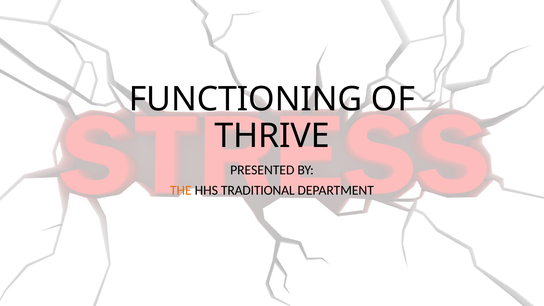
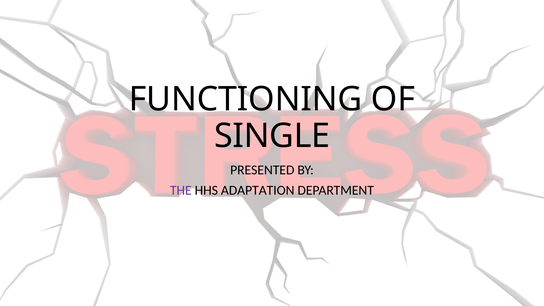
THRIVE: THRIVE -> SINGLE
THE colour: orange -> purple
TRADITIONAL: TRADITIONAL -> ADAPTATION
